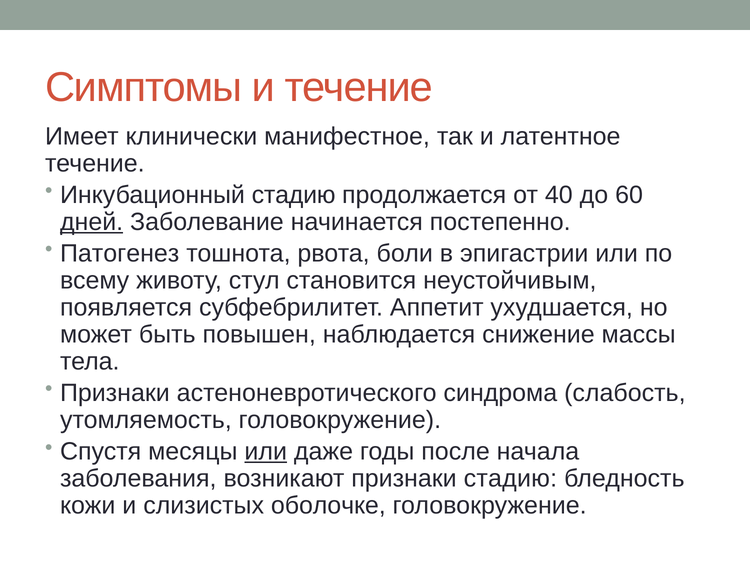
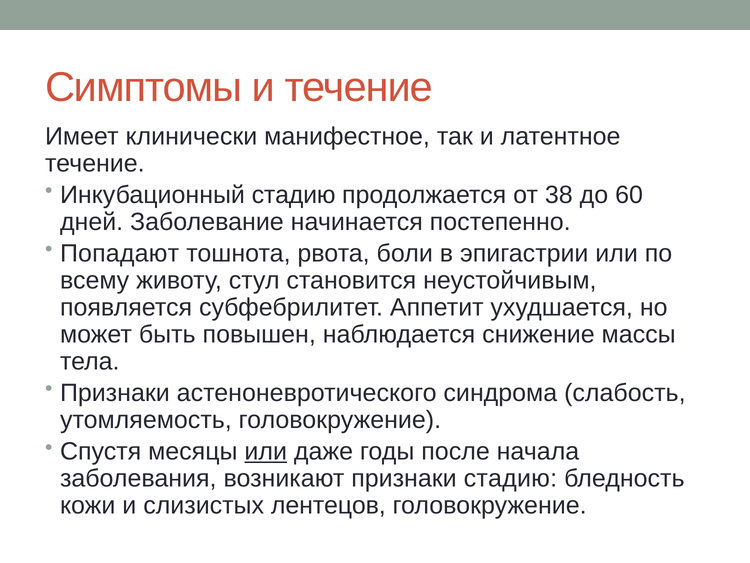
40: 40 -> 38
дней underline: present -> none
Патогенез: Патогенез -> Попадают
оболочке: оболочке -> лентецов
